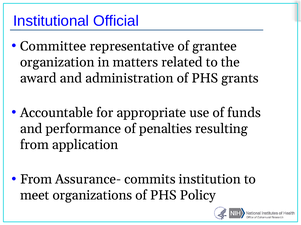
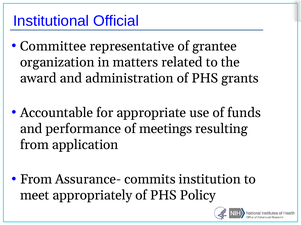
penalties: penalties -> meetings
organizations: organizations -> appropriately
